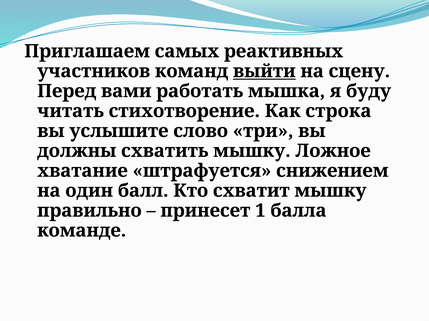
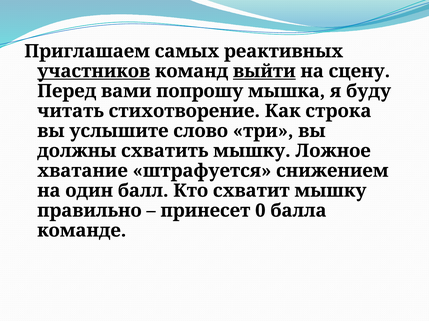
участников underline: none -> present
работать: работать -> попрошу
1: 1 -> 0
